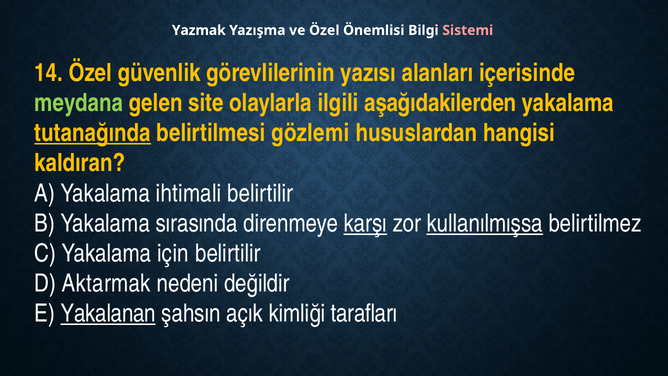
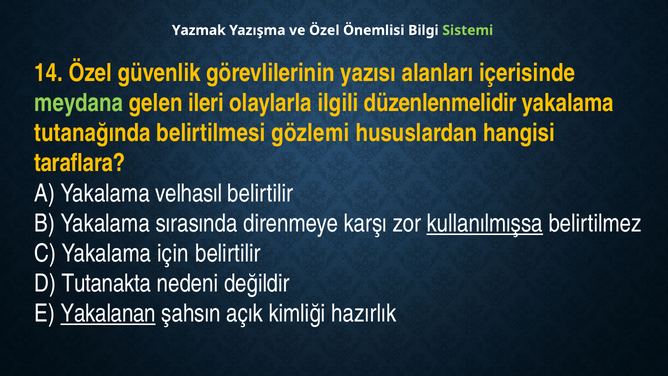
Sistemi colour: pink -> light green
site: site -> ileri
aşağıdakilerden: aşağıdakilerden -> düzenlenmelidir
tutanağında underline: present -> none
kaldıran: kaldıran -> taraflara
ihtimali: ihtimali -> velhasıl
karşı underline: present -> none
Aktarmak: Aktarmak -> Tutanakta
tarafları: tarafları -> hazırlık
